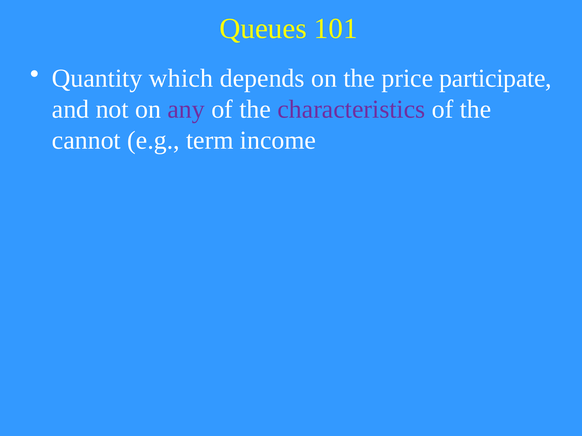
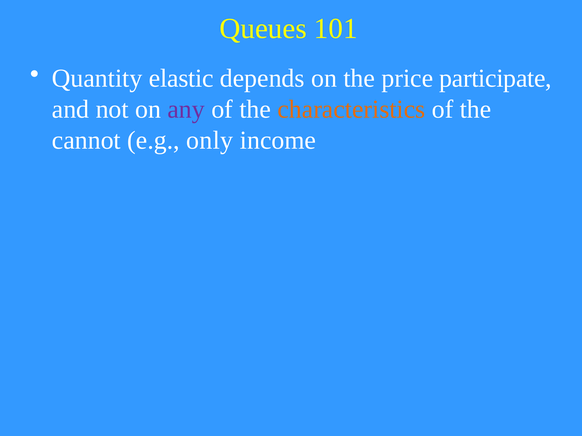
which: which -> elastic
characteristics colour: purple -> orange
term: term -> only
